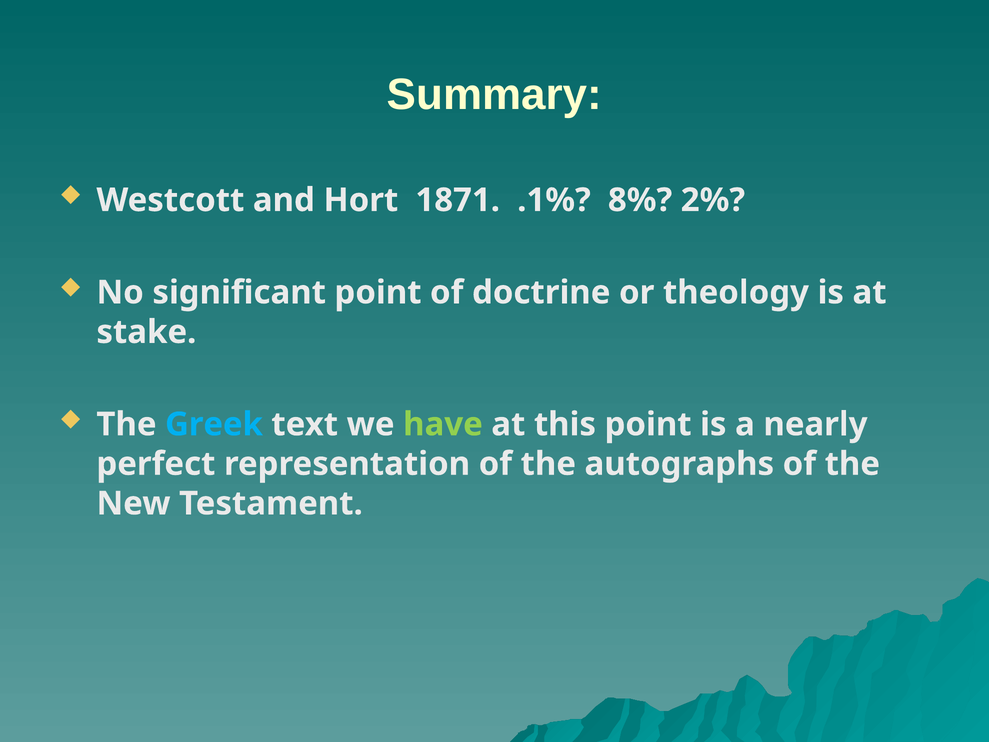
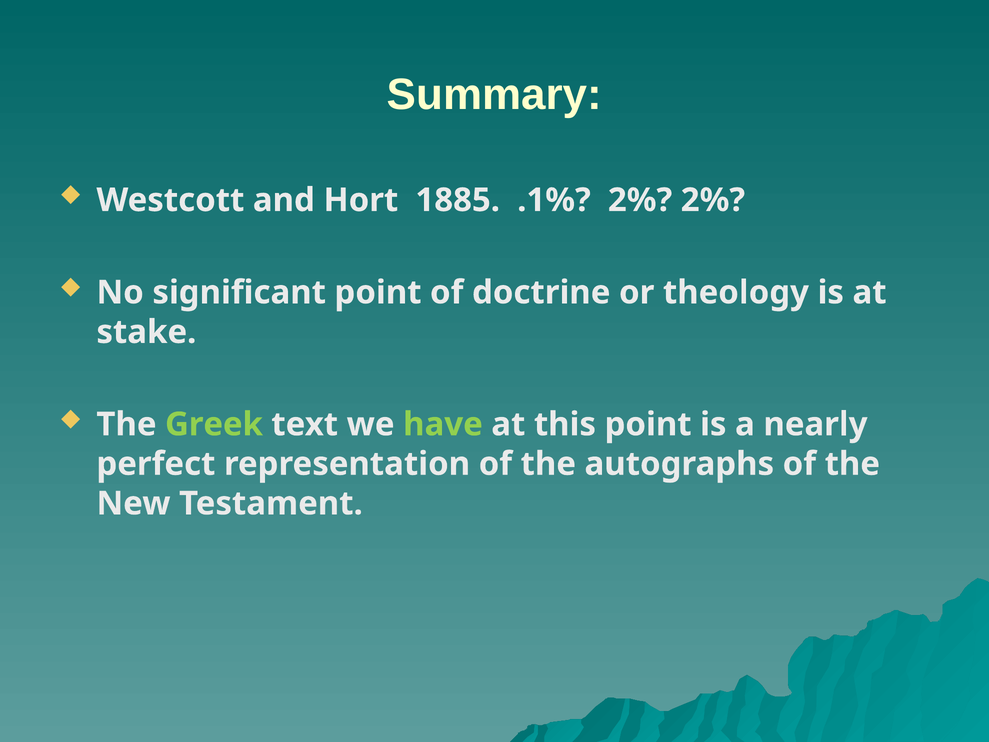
1871: 1871 -> 1885
.1% 8%: 8% -> 2%
Greek colour: light blue -> light green
